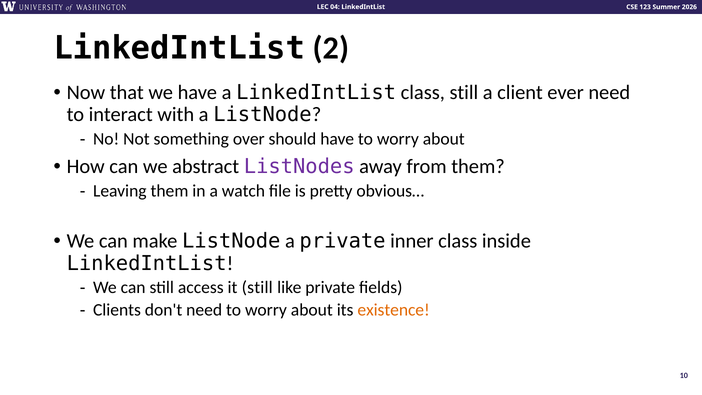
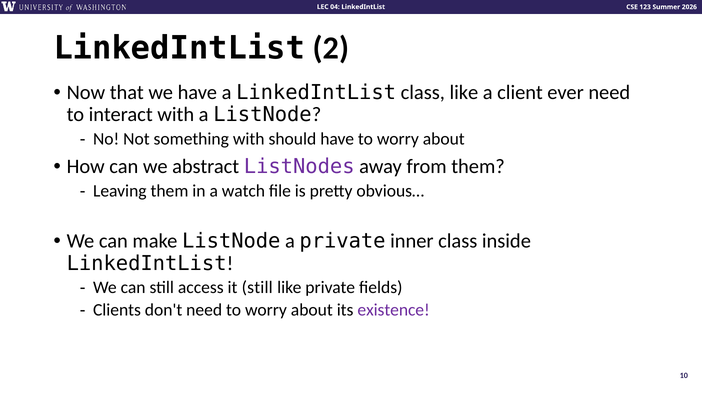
class still: still -> like
something over: over -> with
existence colour: orange -> purple
